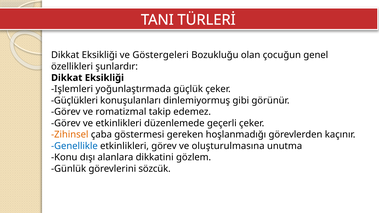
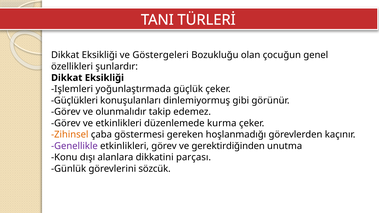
romatizmal: romatizmal -> olunmalıdır
geçerli: geçerli -> kurma
Genellikle colour: blue -> purple
oluşturulmasına: oluşturulmasına -> gerektirdiğinden
gözlem: gözlem -> parçası
